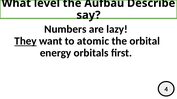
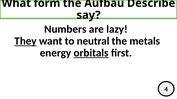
level: level -> form
atomic: atomic -> neutral
orbital: orbital -> metals
orbitals underline: none -> present
